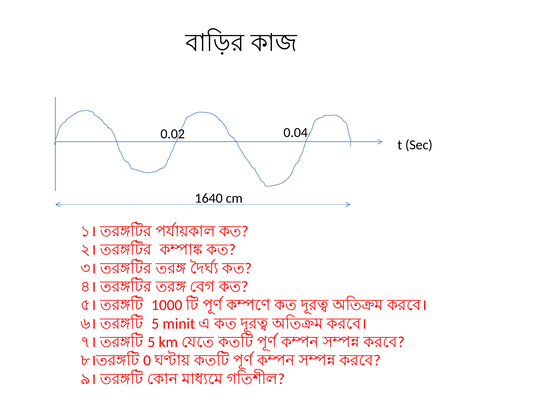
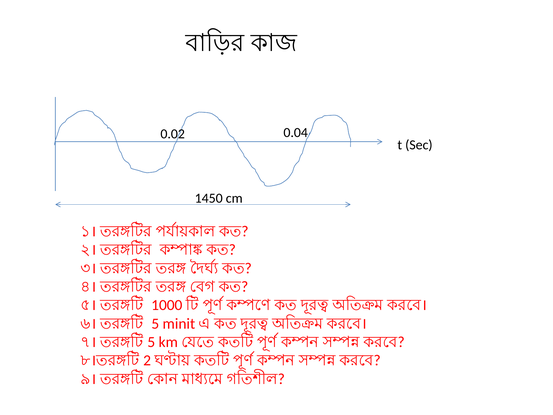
1640: 1640 -> 1450
0: 0 -> 2
